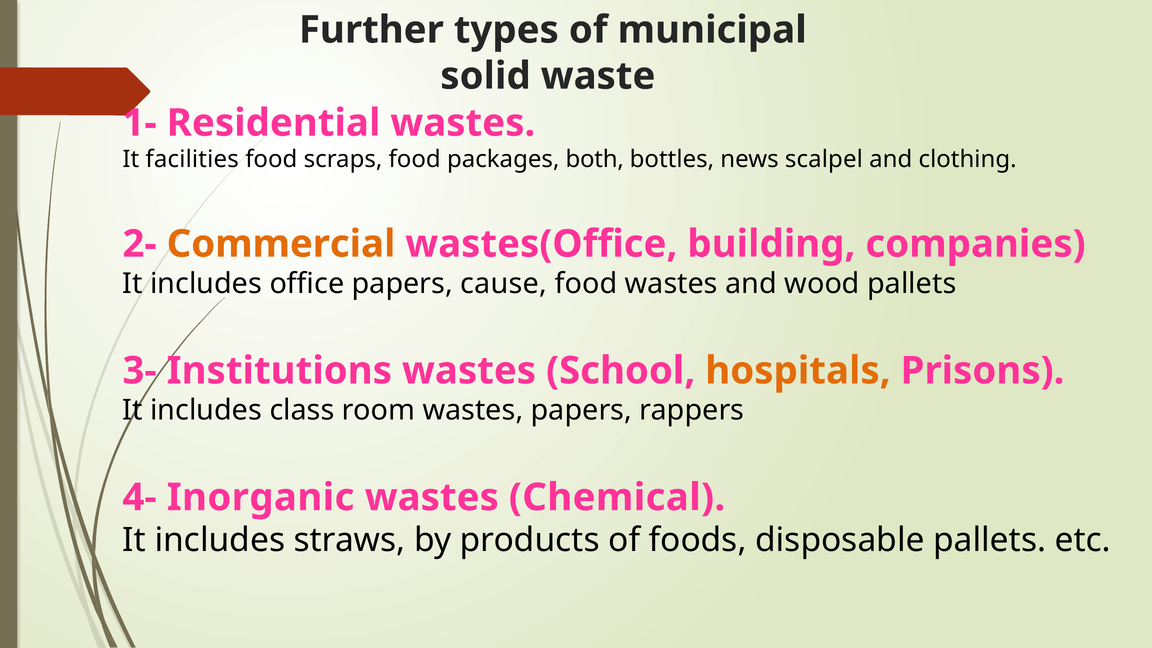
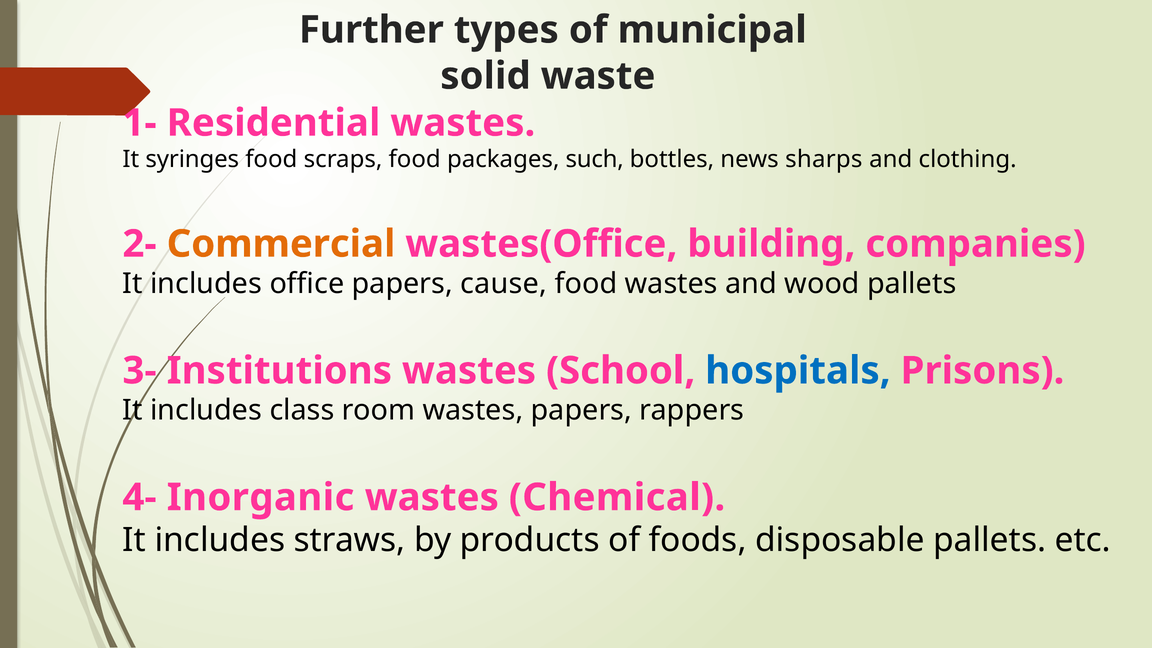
facilities: facilities -> syringes
both: both -> such
scalpel: scalpel -> sharps
hospitals colour: orange -> blue
